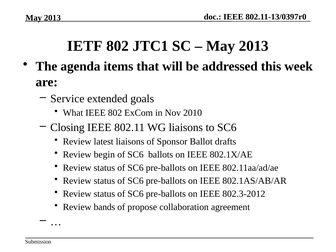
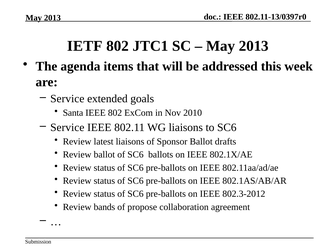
What: What -> Santa
Closing at (67, 128): Closing -> Service
Review begin: begin -> ballot
